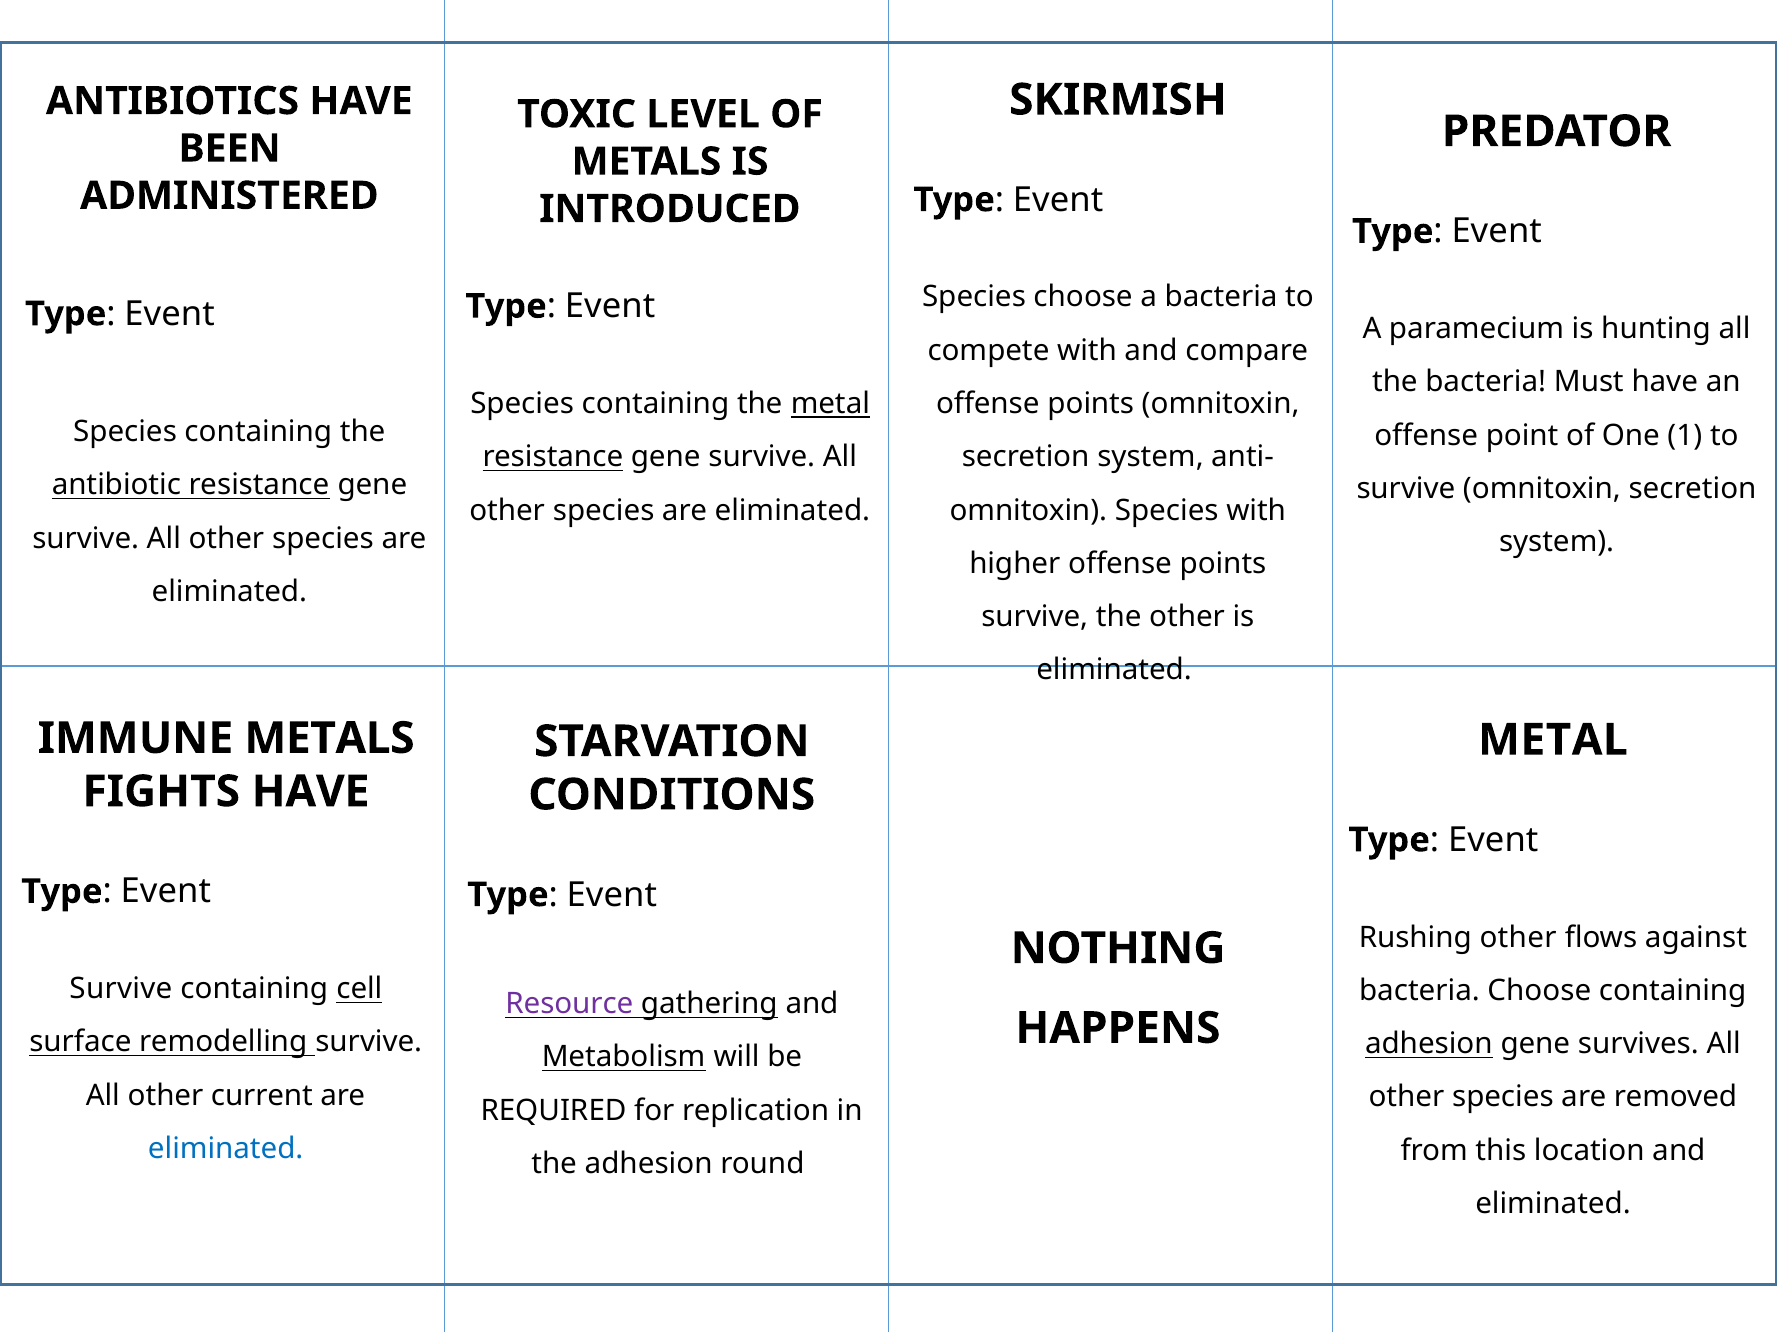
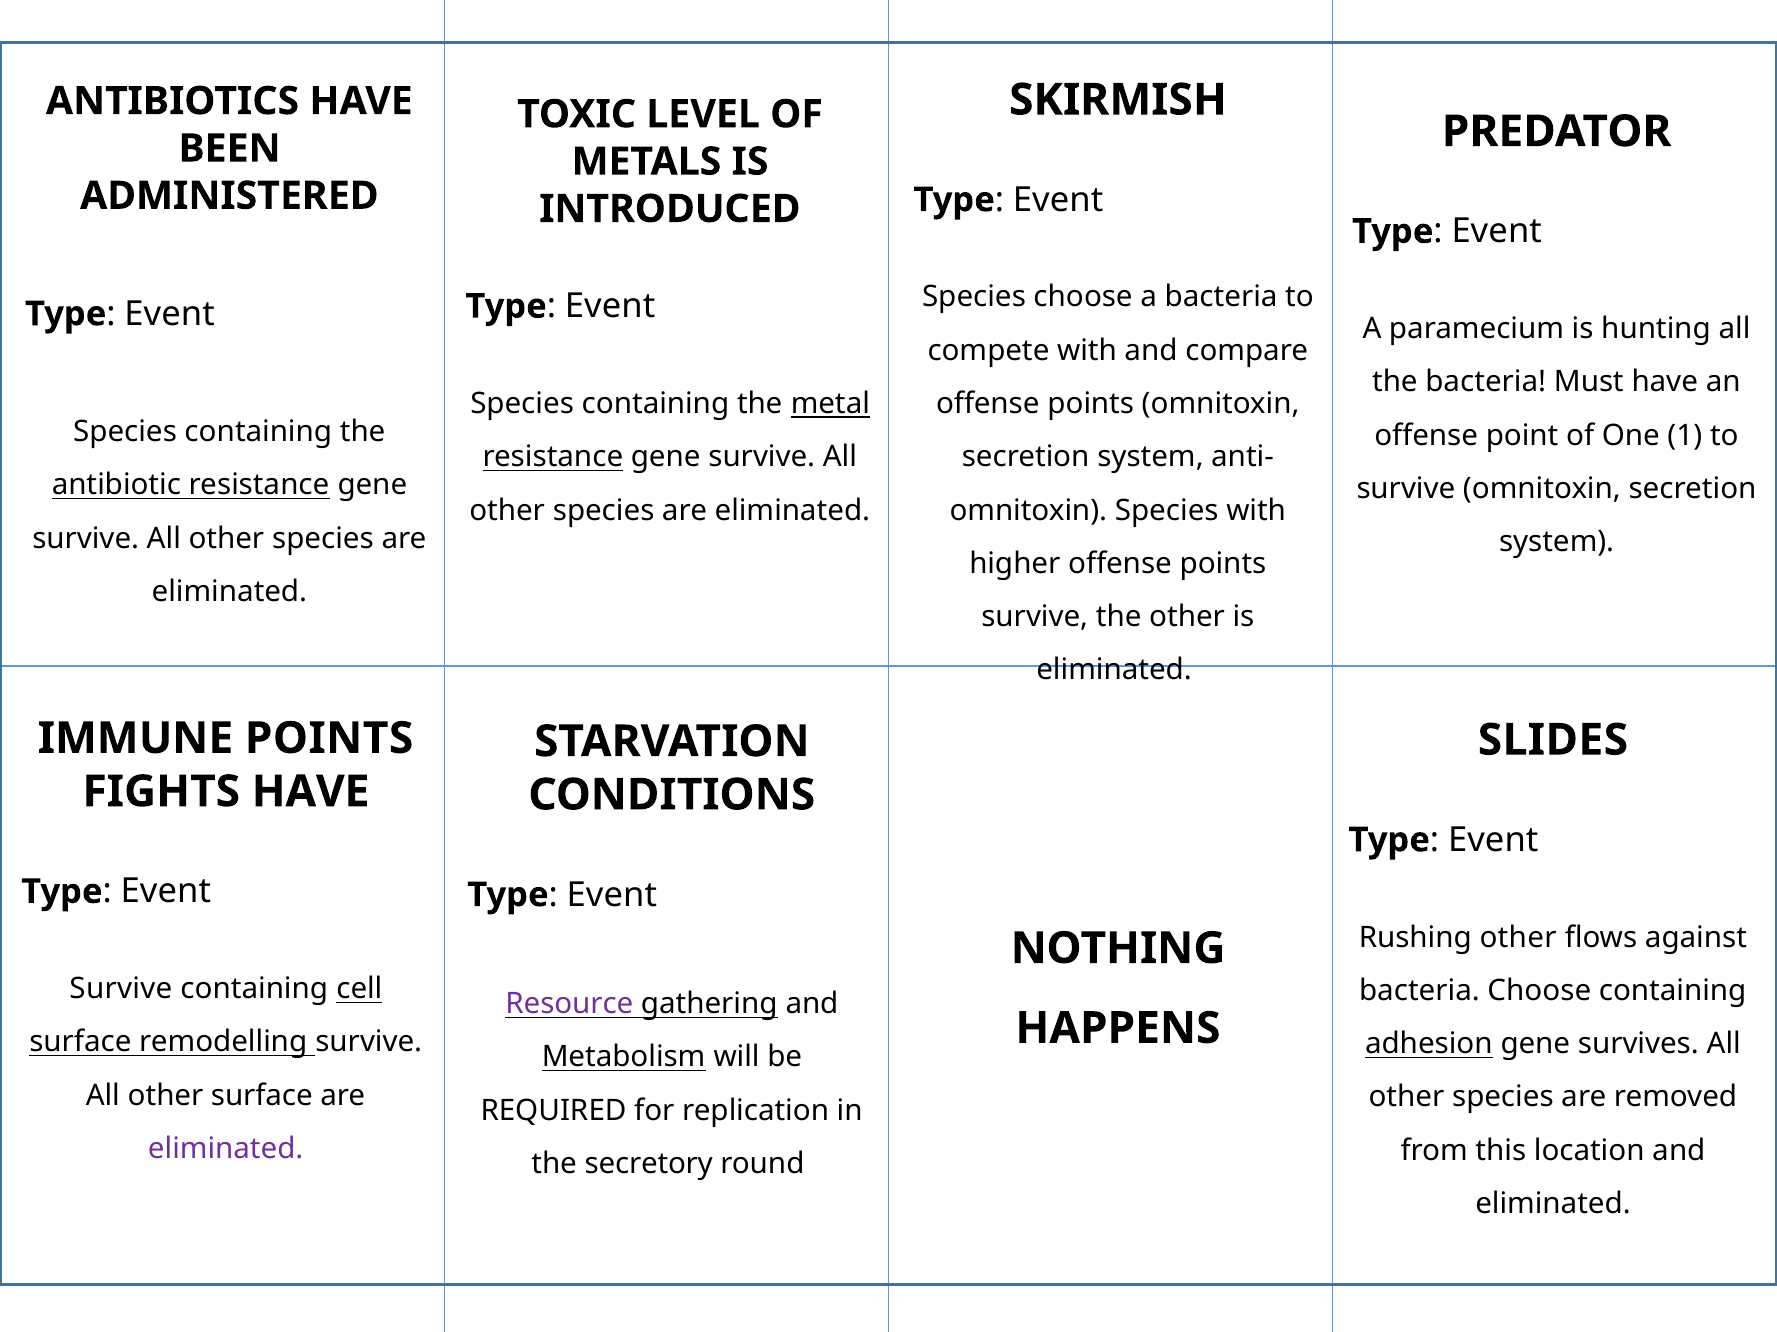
IMMUNE METALS: METALS -> POINTS
METAL at (1553, 740): METAL -> SLIDES
other current: current -> surface
eliminated at (226, 1149) colour: blue -> purple
the adhesion: adhesion -> secretory
